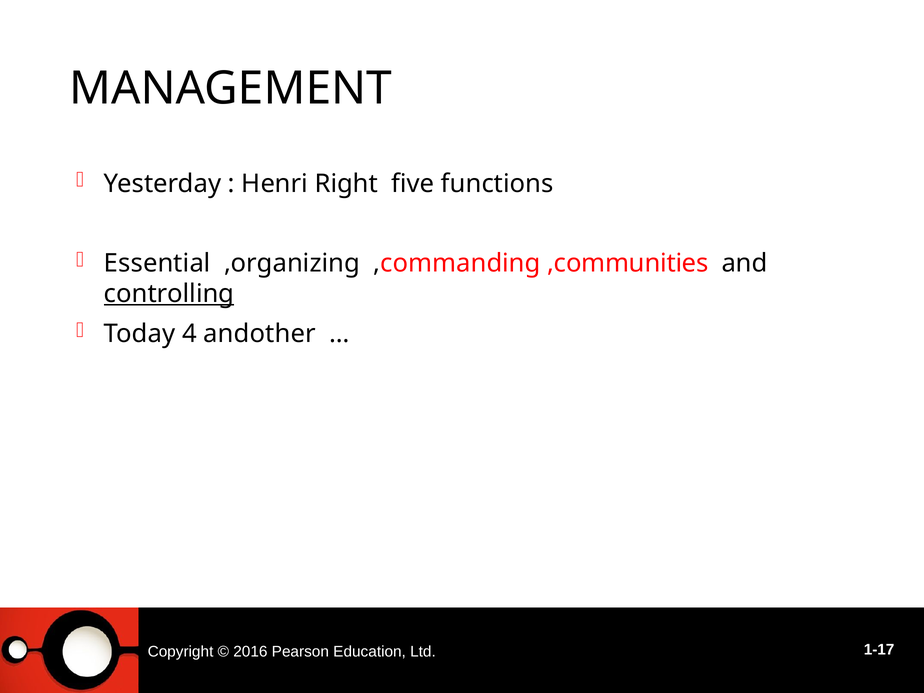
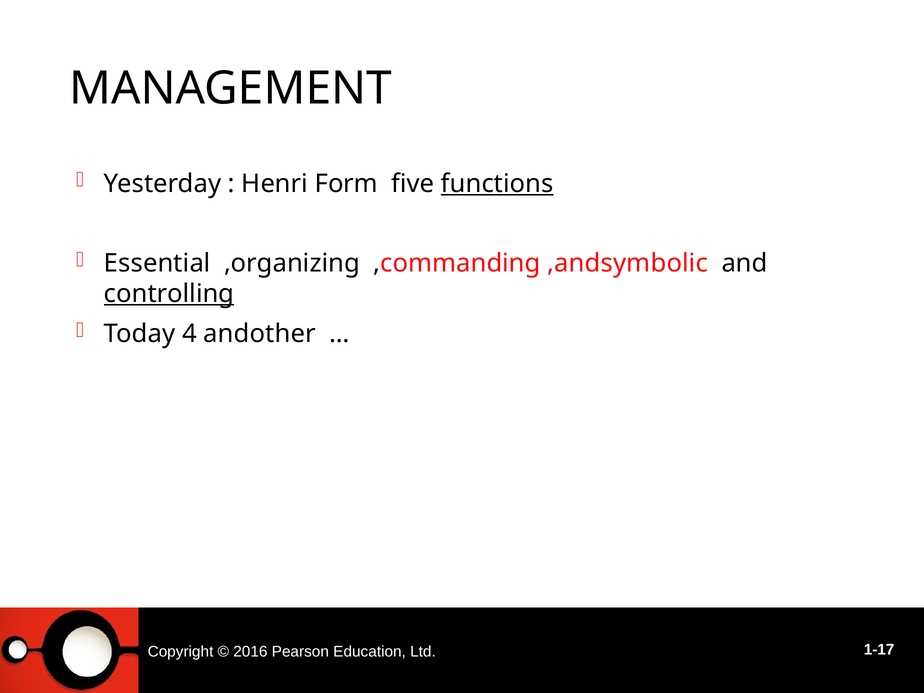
Right: Right -> Form
functions underline: none -> present
,communities: ,communities -> ,andsymbolic
